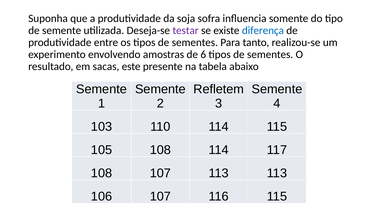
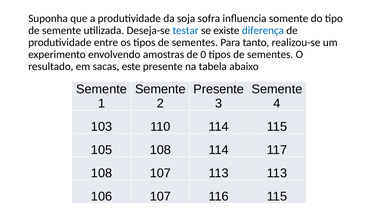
testar colour: purple -> blue
6: 6 -> 0
Refletem at (219, 89): Refletem -> Presente
